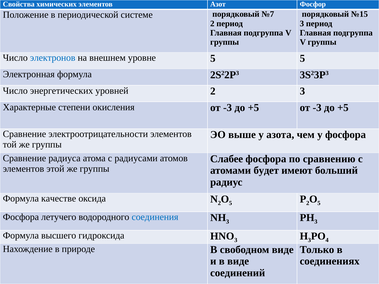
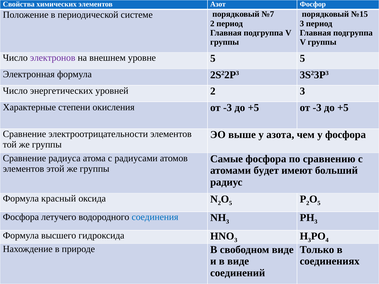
электронов colour: blue -> purple
Слабее: Слабее -> Самые
качестве: качестве -> красный
